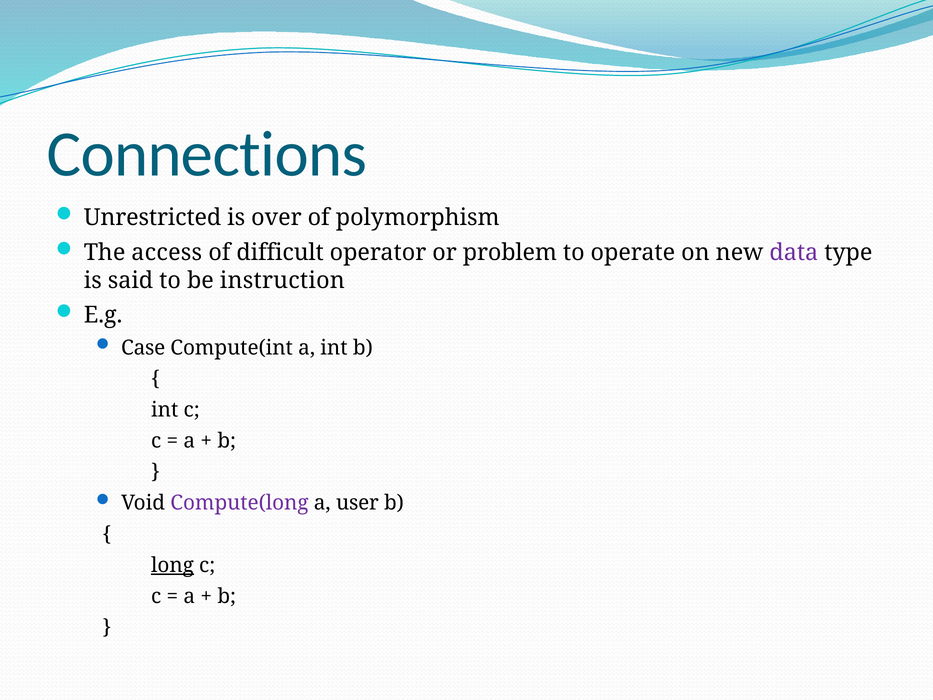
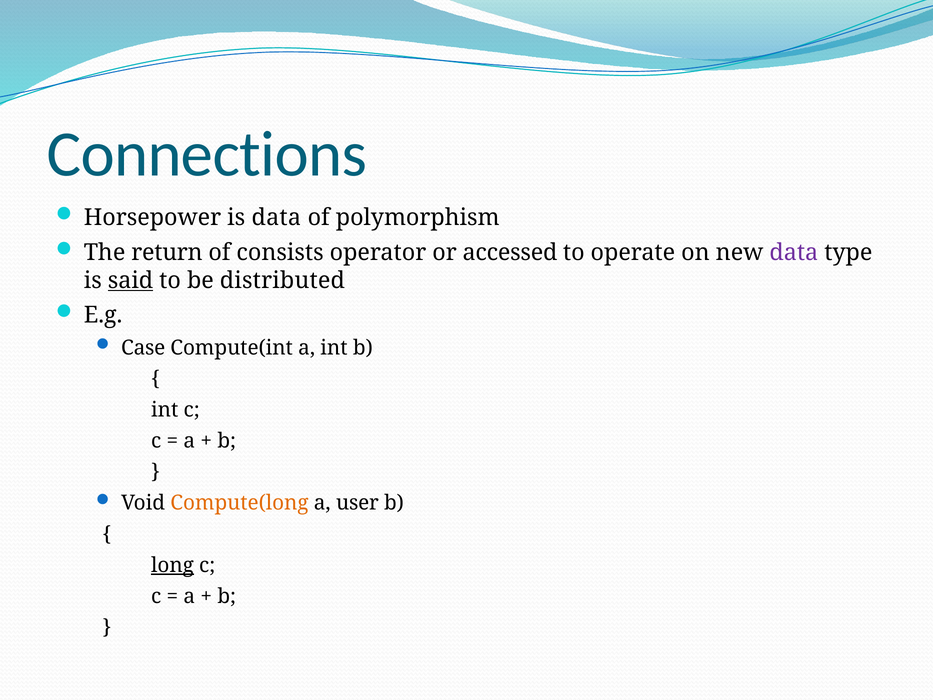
Unrestricted: Unrestricted -> Horsepower
is over: over -> data
access: access -> return
difficult: difficult -> consists
problem: problem -> accessed
said underline: none -> present
instruction: instruction -> distributed
Compute(long colour: purple -> orange
